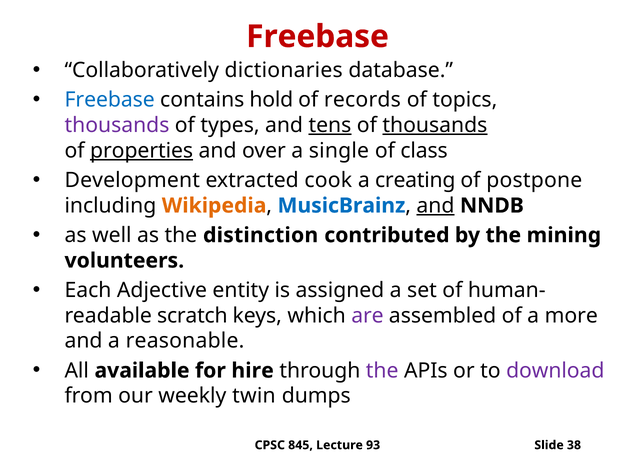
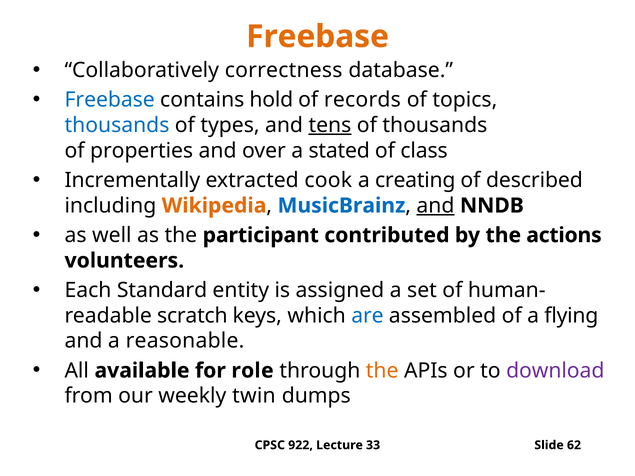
Freebase at (318, 37) colour: red -> orange
dictionaries: dictionaries -> correctness
thousands at (117, 125) colour: purple -> blue
thousands at (435, 125) underline: present -> none
properties underline: present -> none
single: single -> stated
Development: Development -> Incrementally
postpone: postpone -> described
distinction: distinction -> participant
mining: mining -> actions
Adjective: Adjective -> Standard
are colour: purple -> blue
more: more -> flying
hire: hire -> role
the at (382, 371) colour: purple -> orange
845: 845 -> 922
93: 93 -> 33
38: 38 -> 62
